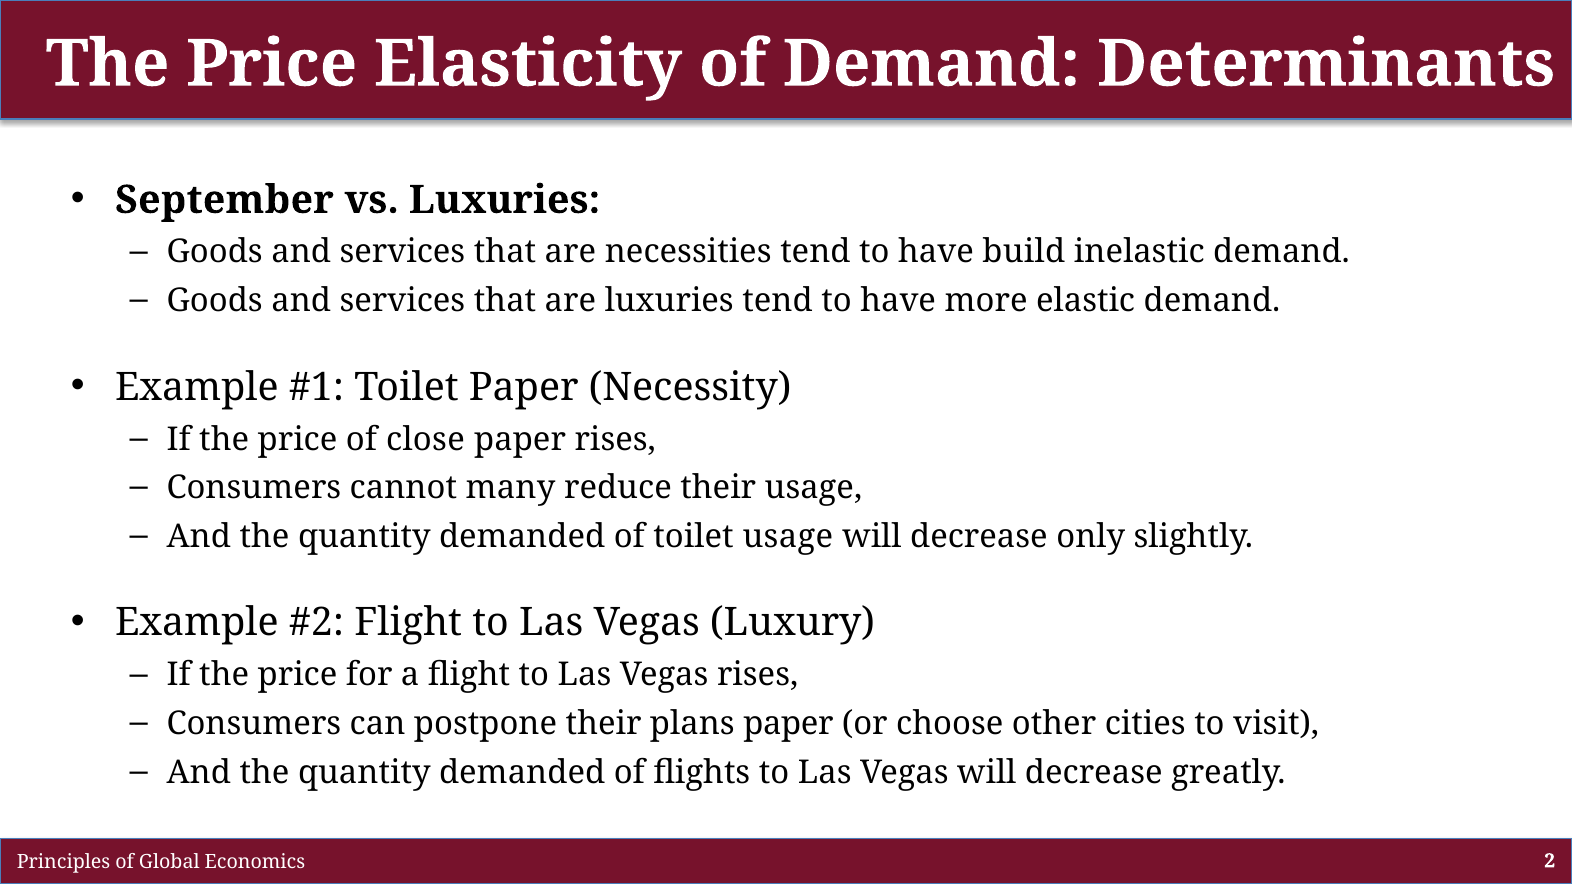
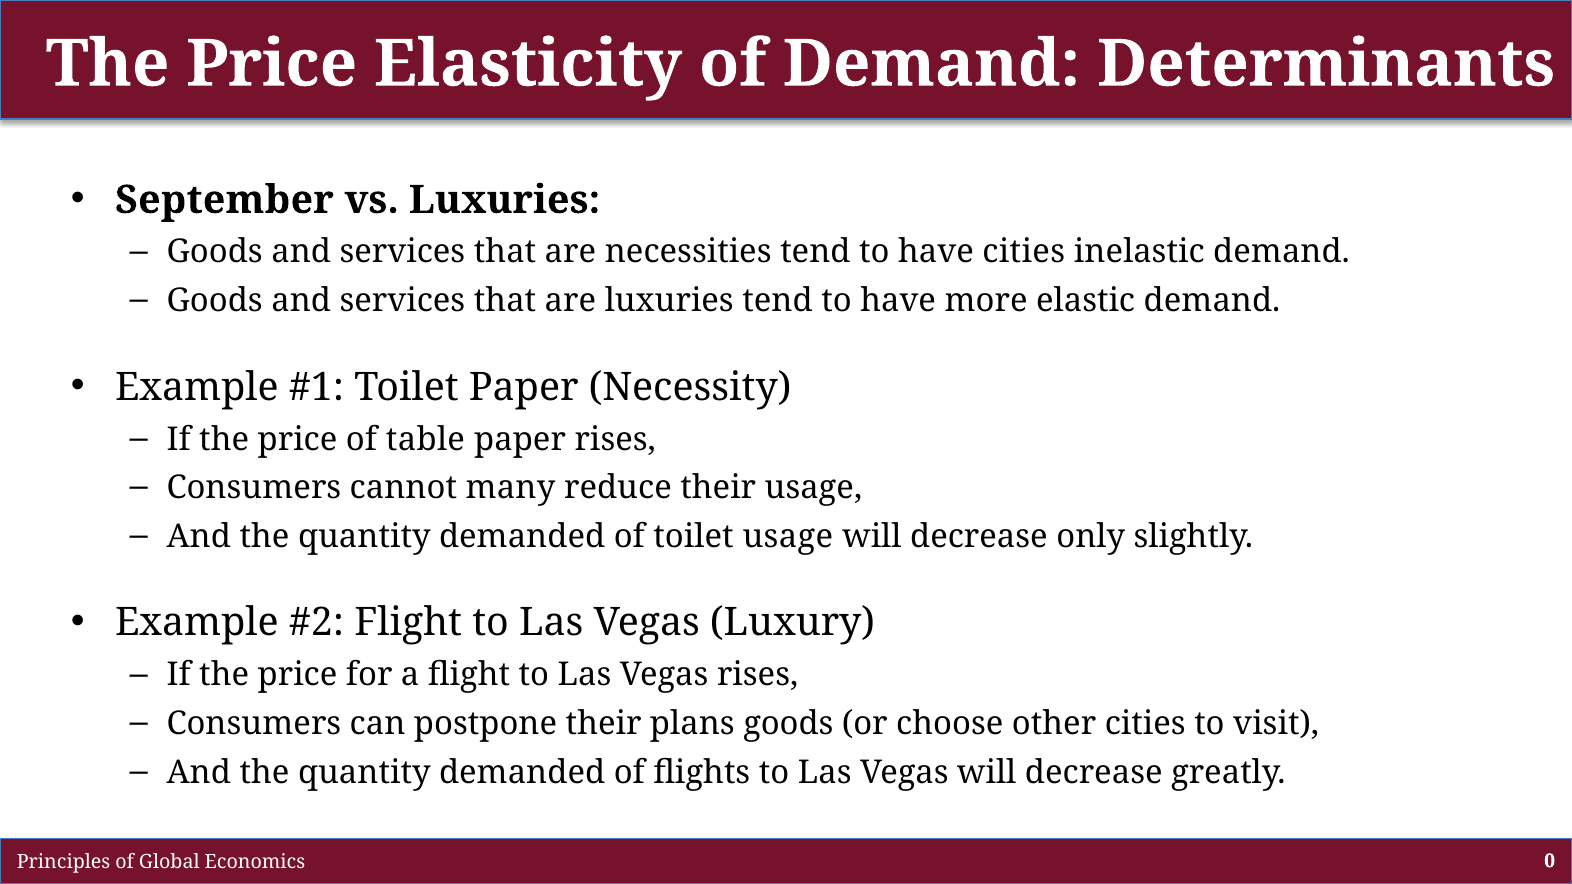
have build: build -> cities
close: close -> table
plans paper: paper -> goods
2: 2 -> 0
